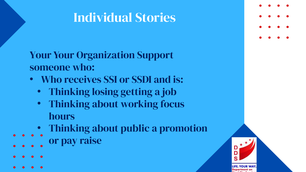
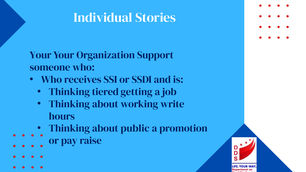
losing: losing -> tiered
focus: focus -> write
